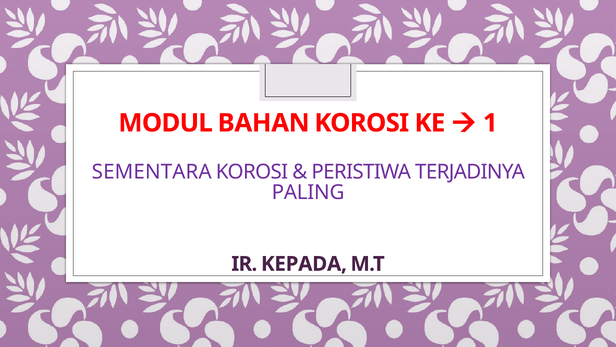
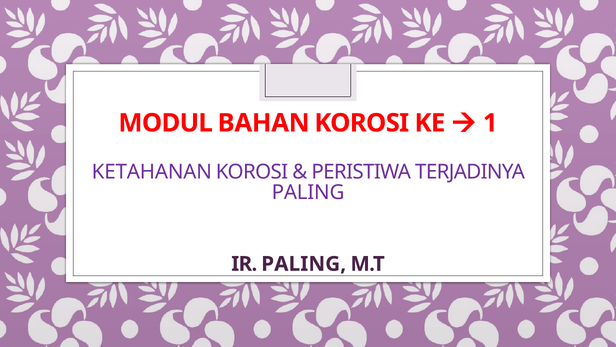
SEMENTARA: SEMENTARA -> KETAHANAN
IR KEPADA: KEPADA -> PALING
